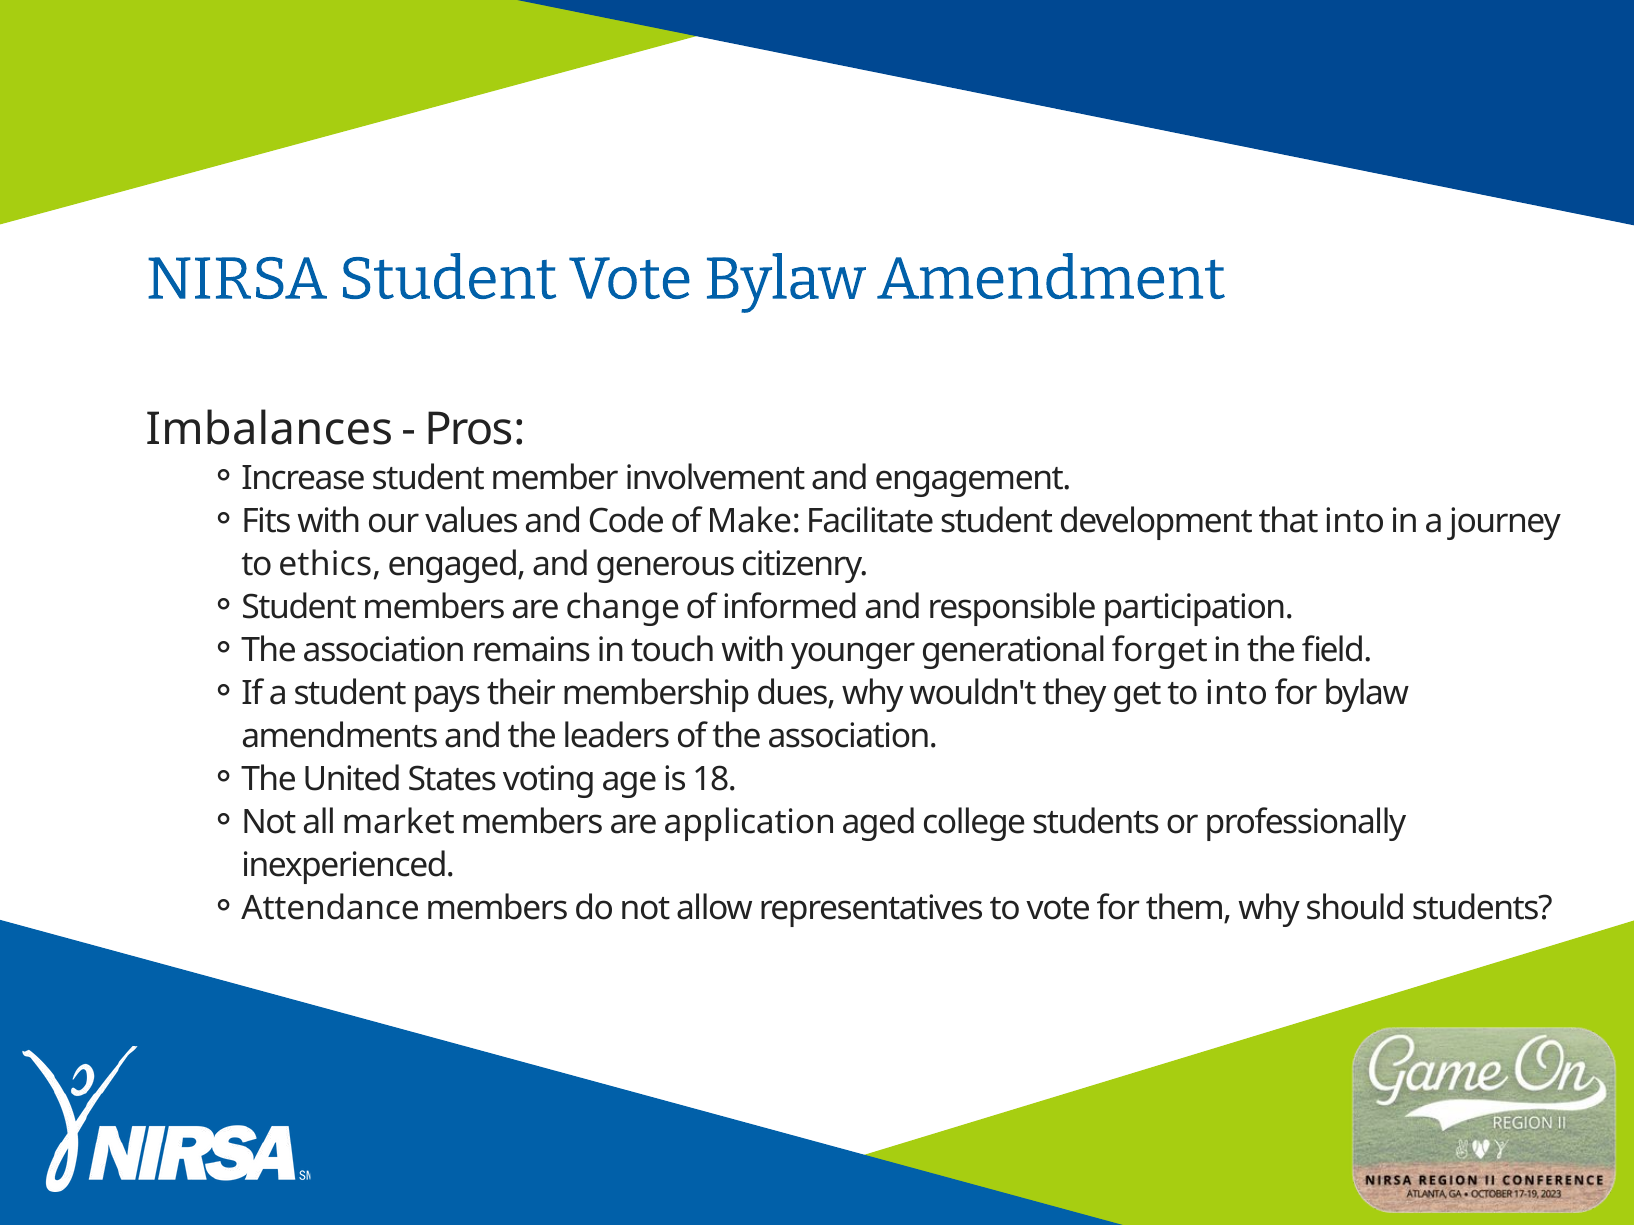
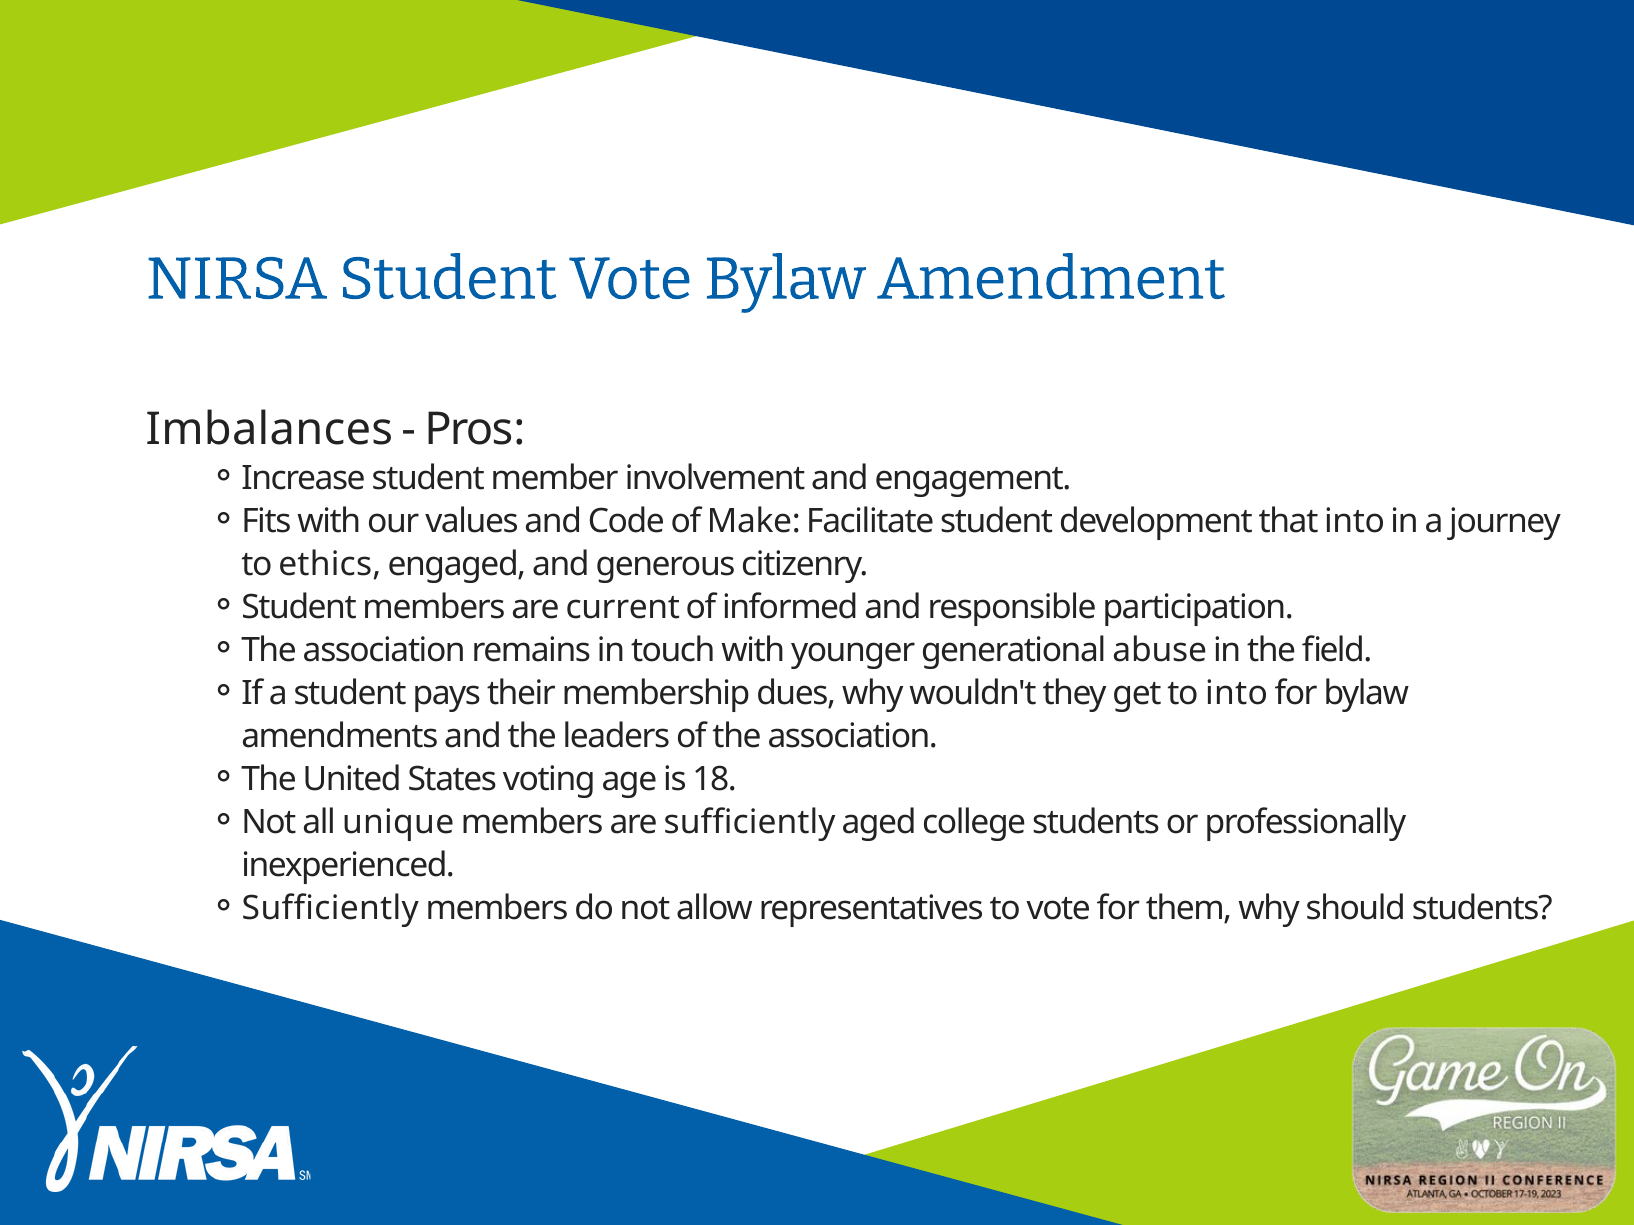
change: change -> current
forget: forget -> abuse
market: market -> unique
are application: application -> sufficiently
Attendance at (331, 909): Attendance -> Sufficiently
